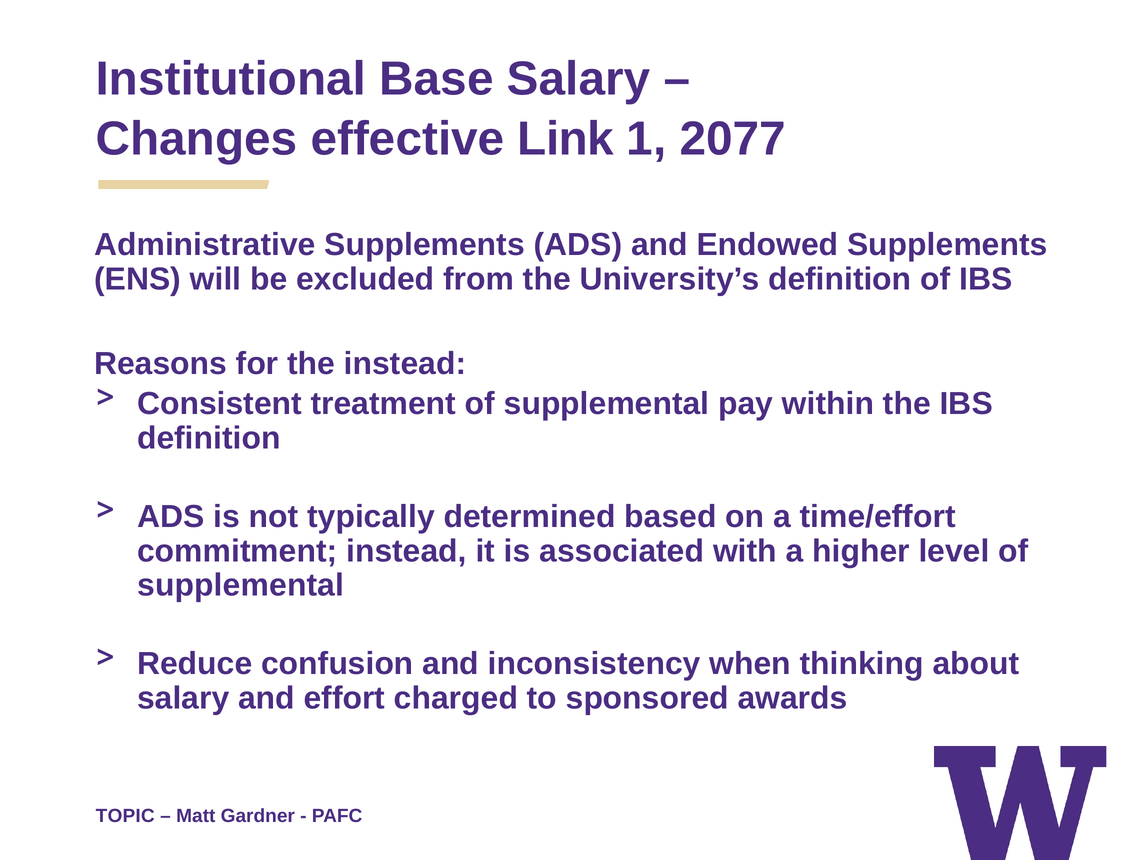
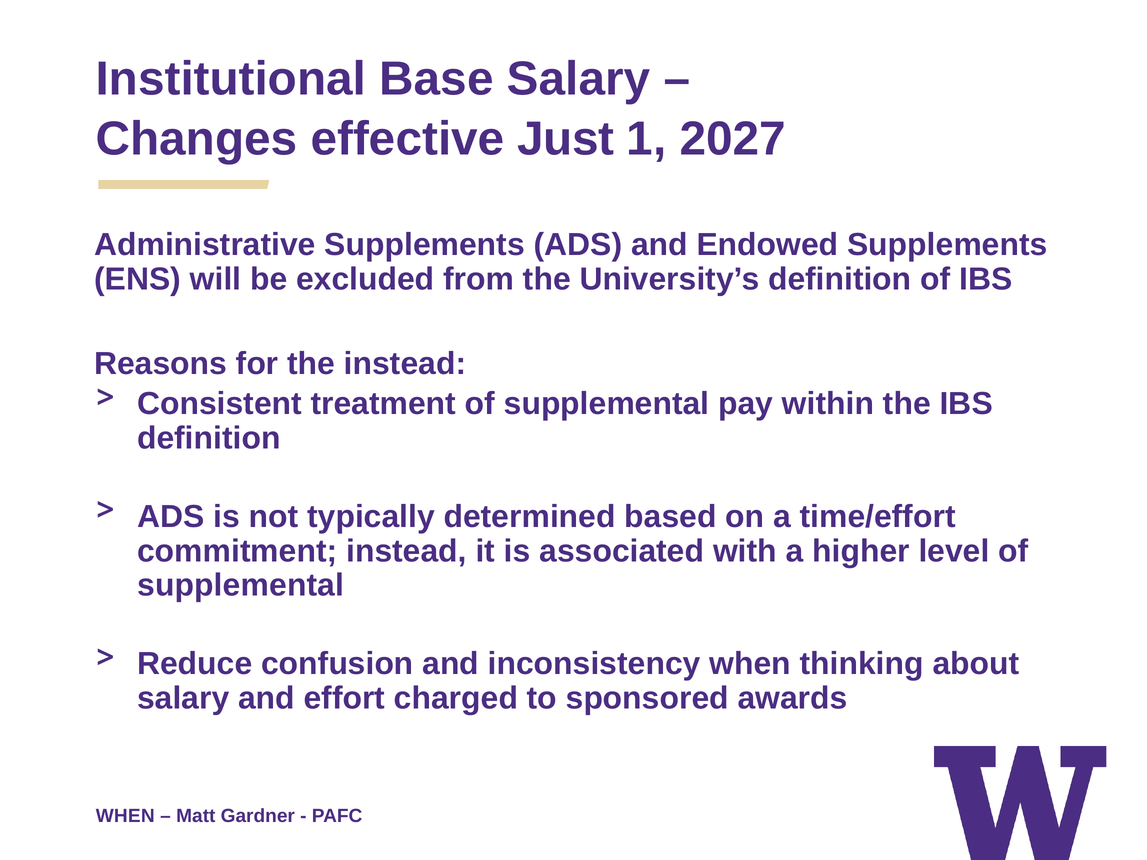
Link: Link -> Just
2077: 2077 -> 2027
TOPIC at (125, 816): TOPIC -> WHEN
